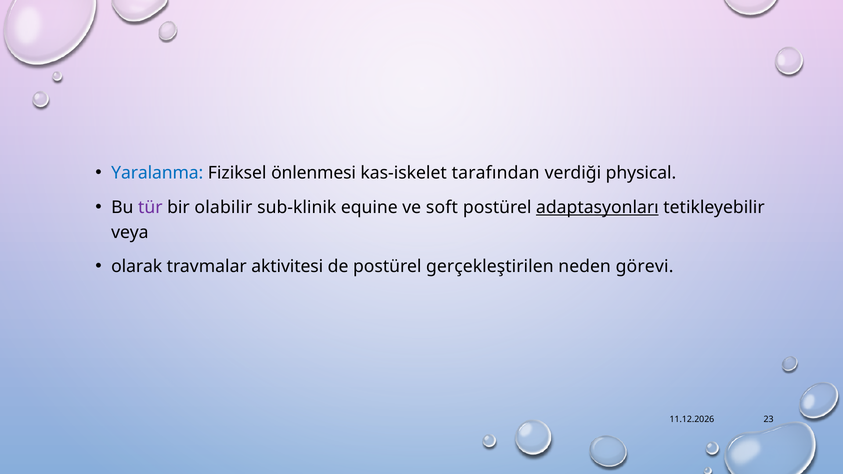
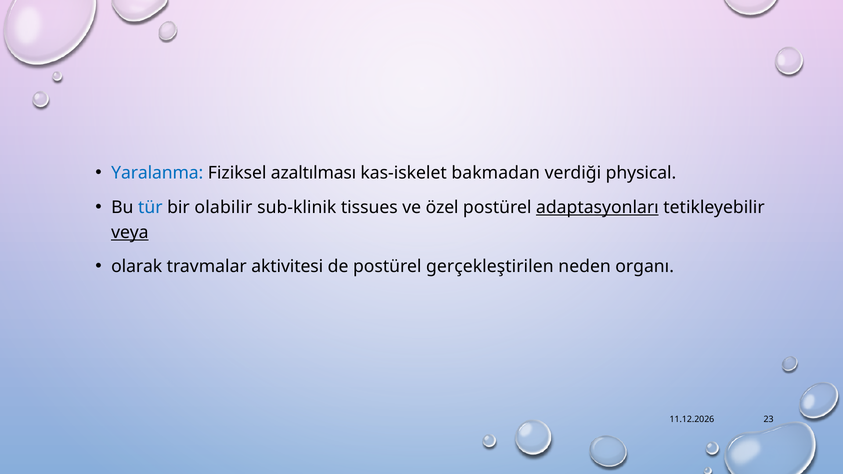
önlenmesi: önlenmesi -> azaltılması
tarafından: tarafından -> bakmadan
tür colour: purple -> blue
equine: equine -> tissues
soft: soft -> özel
veya underline: none -> present
görevi: görevi -> organı
